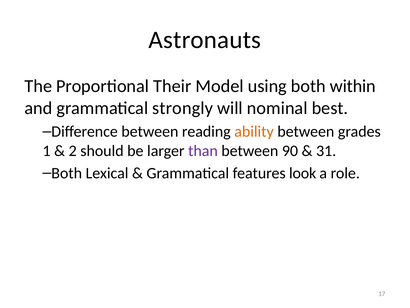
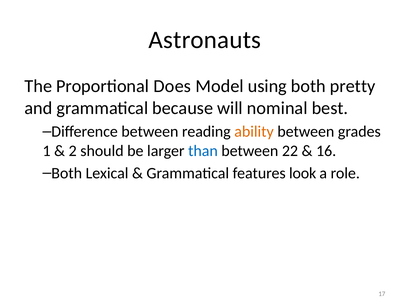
Their: Their -> Does
within: within -> pretty
strongly: strongly -> because
than colour: purple -> blue
90: 90 -> 22
31: 31 -> 16
